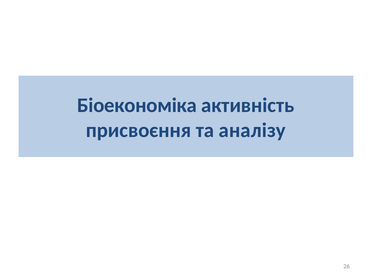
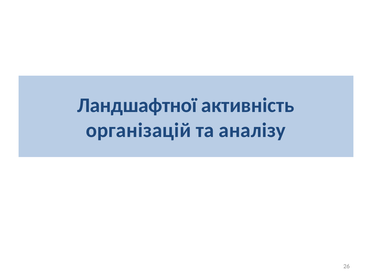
Біоекономіка: Біоекономіка -> Ландшафтної
присвоєння: присвоєння -> організацій
